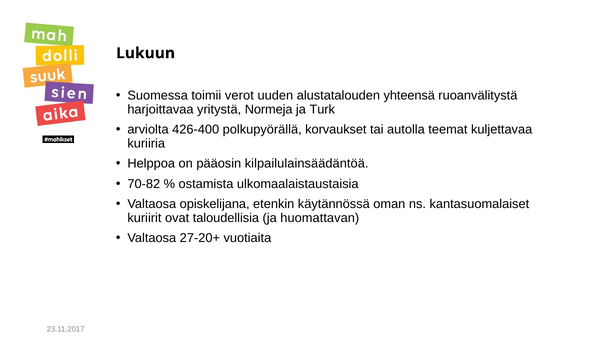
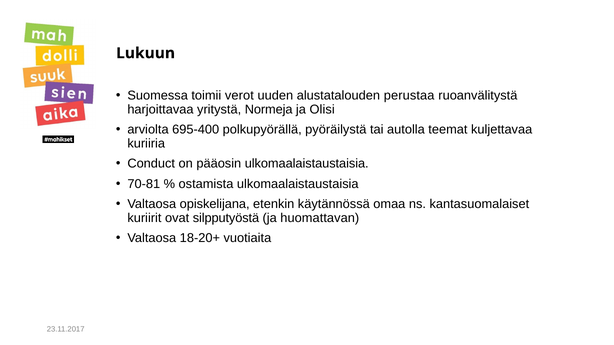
yhteensä: yhteensä -> perustaa
Turk: Turk -> Olisi
426-400: 426-400 -> 695-400
korvaukset: korvaukset -> pyöräilystä
Helppoa: Helppoa -> Conduct
pääosin kilpailulainsäädäntöä: kilpailulainsäädäntöä -> ulkomaalaistaustaisia
70-82: 70-82 -> 70-81
oman: oman -> omaa
taloudellisia: taloudellisia -> silpputyöstä
27-20+: 27-20+ -> 18-20+
